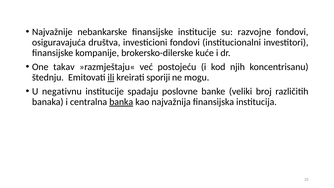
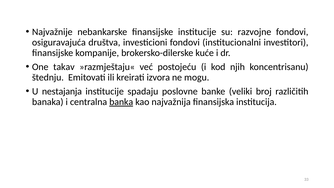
ili underline: present -> none
sporiji: sporiji -> izvora
negativnu: negativnu -> nestajanja
